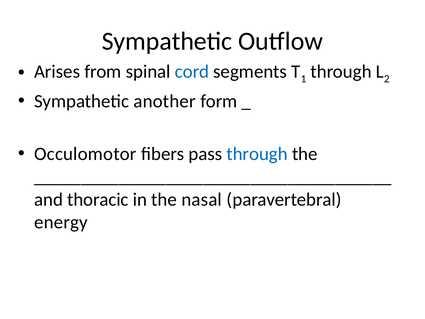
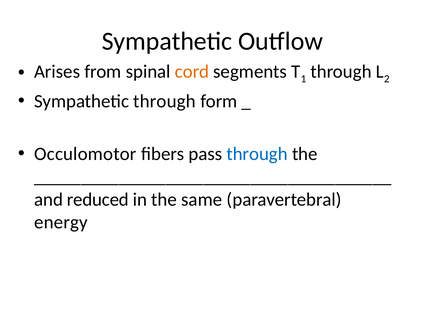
cord colour: blue -> orange
Sympathetic another: another -> through
thoracic: thoracic -> reduced
nasal: nasal -> same
